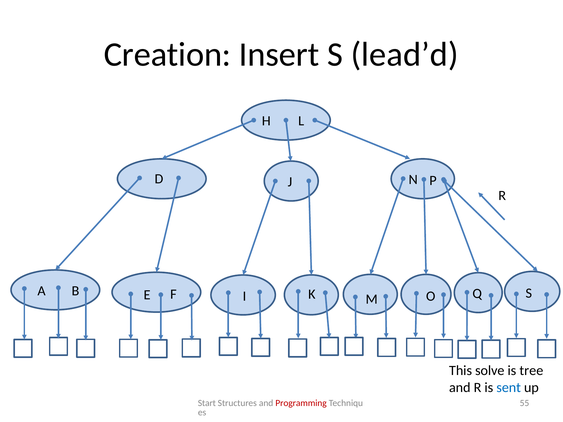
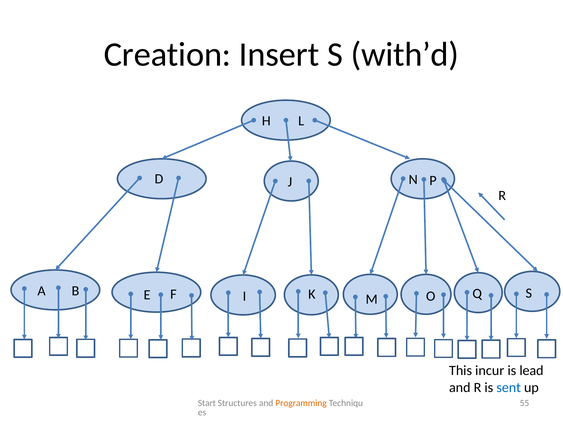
lead’d: lead’d -> with’d
solve: solve -> incur
tree: tree -> lead
Programming colour: red -> orange
